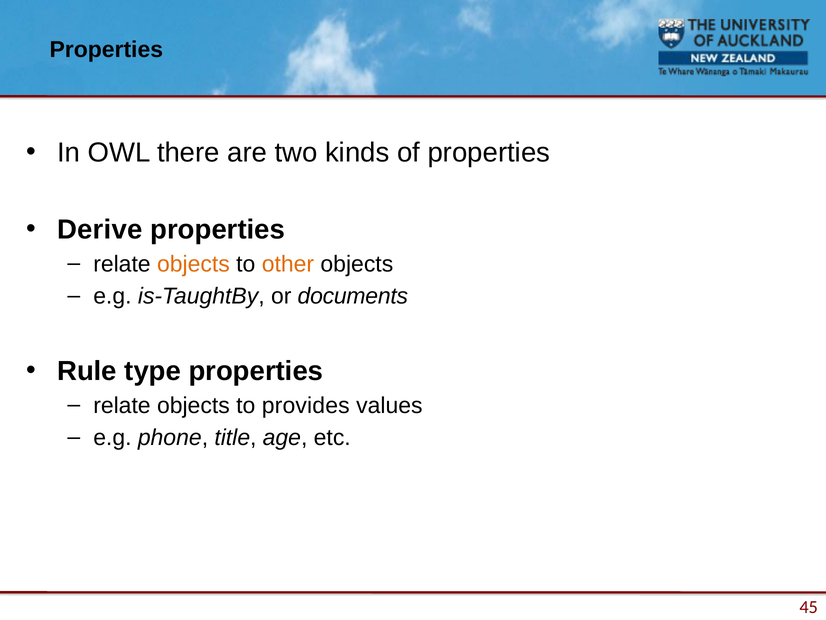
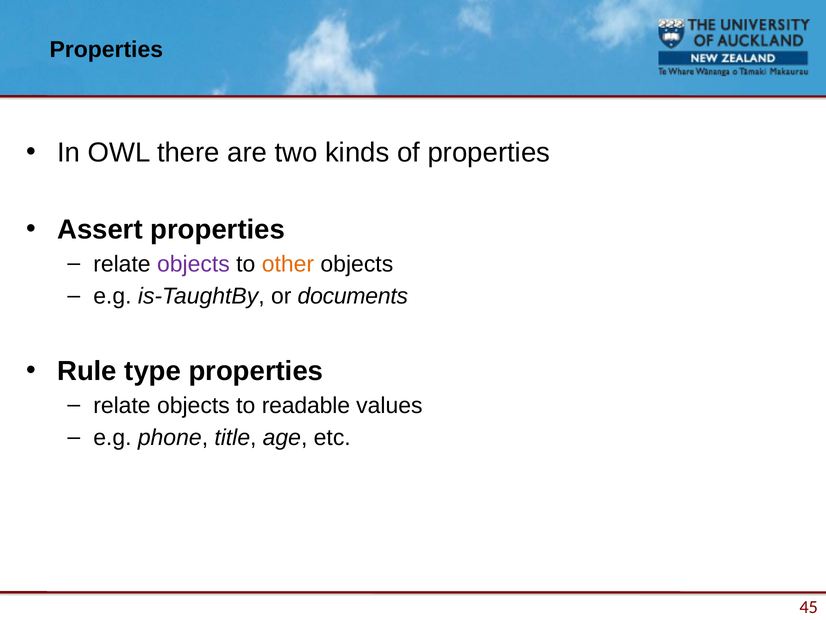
Derive: Derive -> Assert
objects at (193, 264) colour: orange -> purple
provides: provides -> readable
